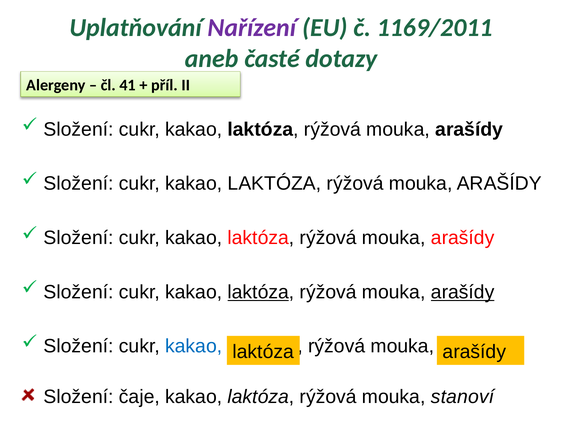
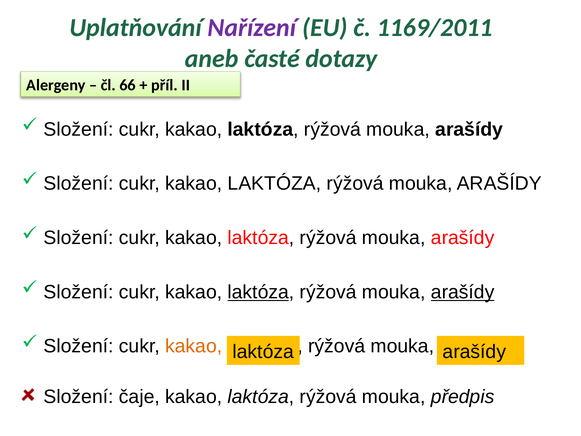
41: 41 -> 66
kakao at (194, 346) colour: blue -> orange
stanoví: stanoví -> předpis
